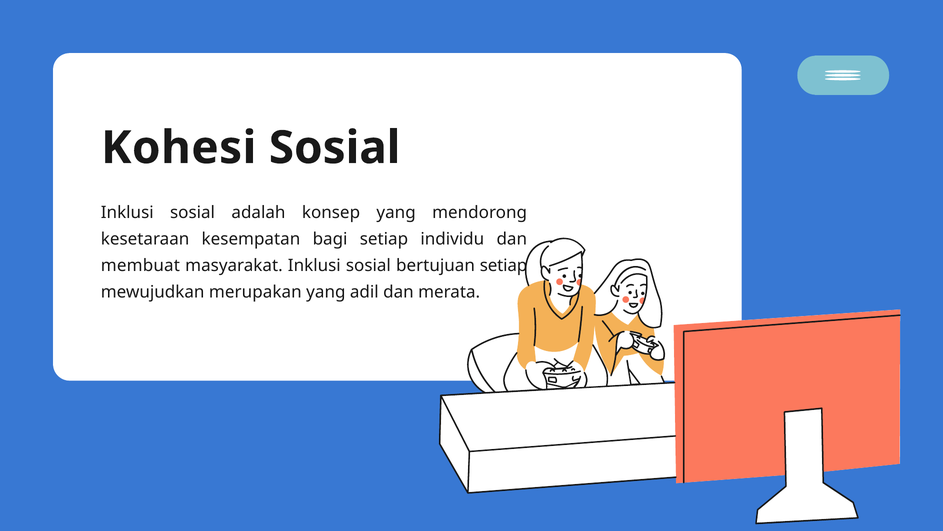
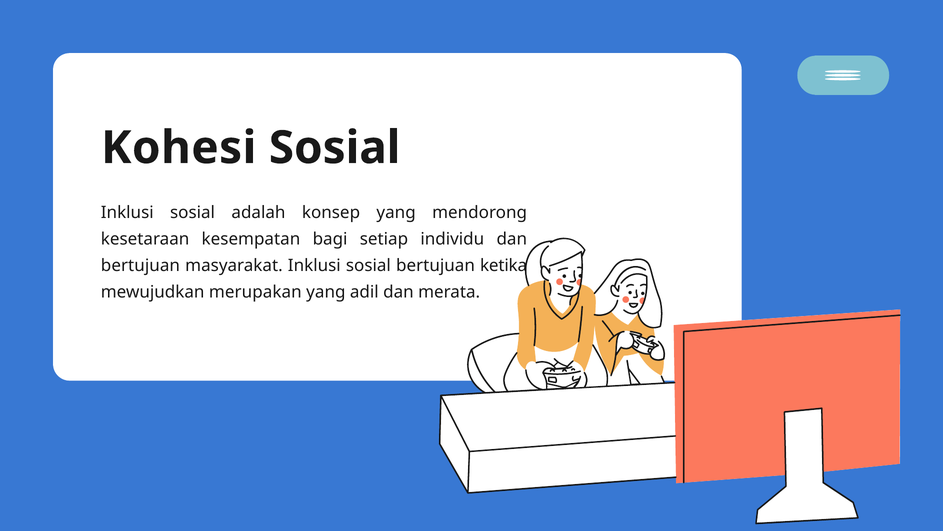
membuat at (140, 265): membuat -> bertujuan
bertujuan setiap: setiap -> ketika
